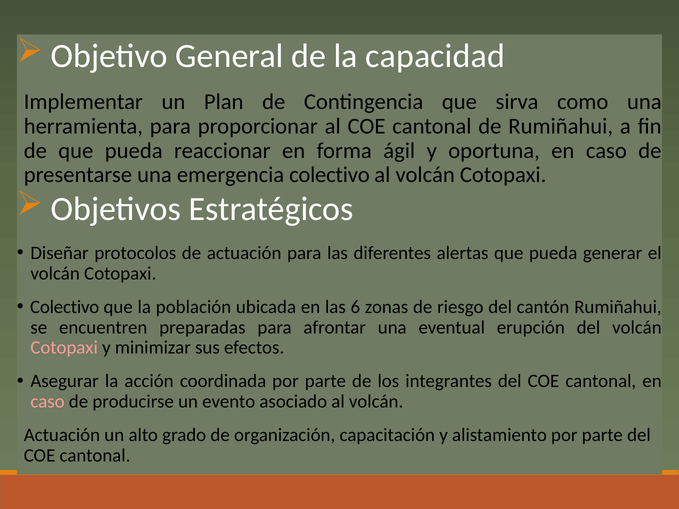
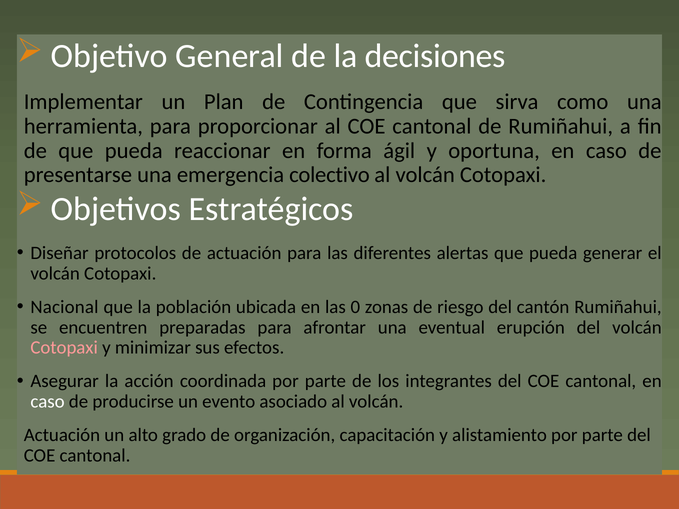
capacidad: capacidad -> decisiones
Colectivo at (65, 307): Colectivo -> Nacional
6: 6 -> 0
caso at (48, 402) colour: pink -> white
